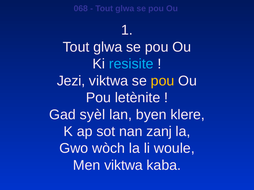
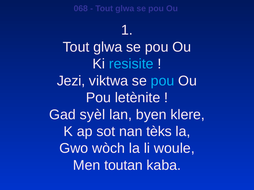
pou at (163, 81) colour: yellow -> light blue
zanj: zanj -> tèks
Men viktwa: viktwa -> toutan
